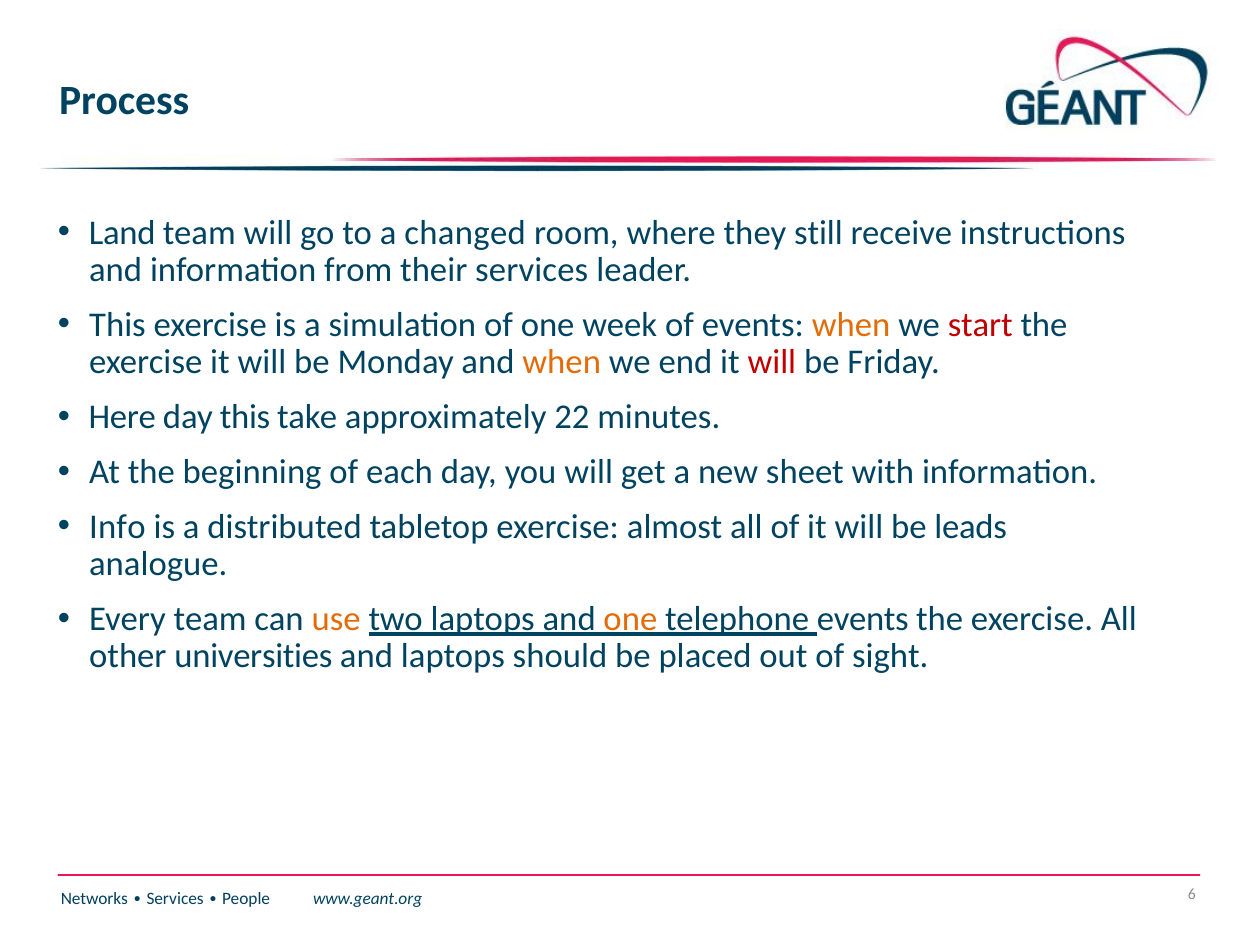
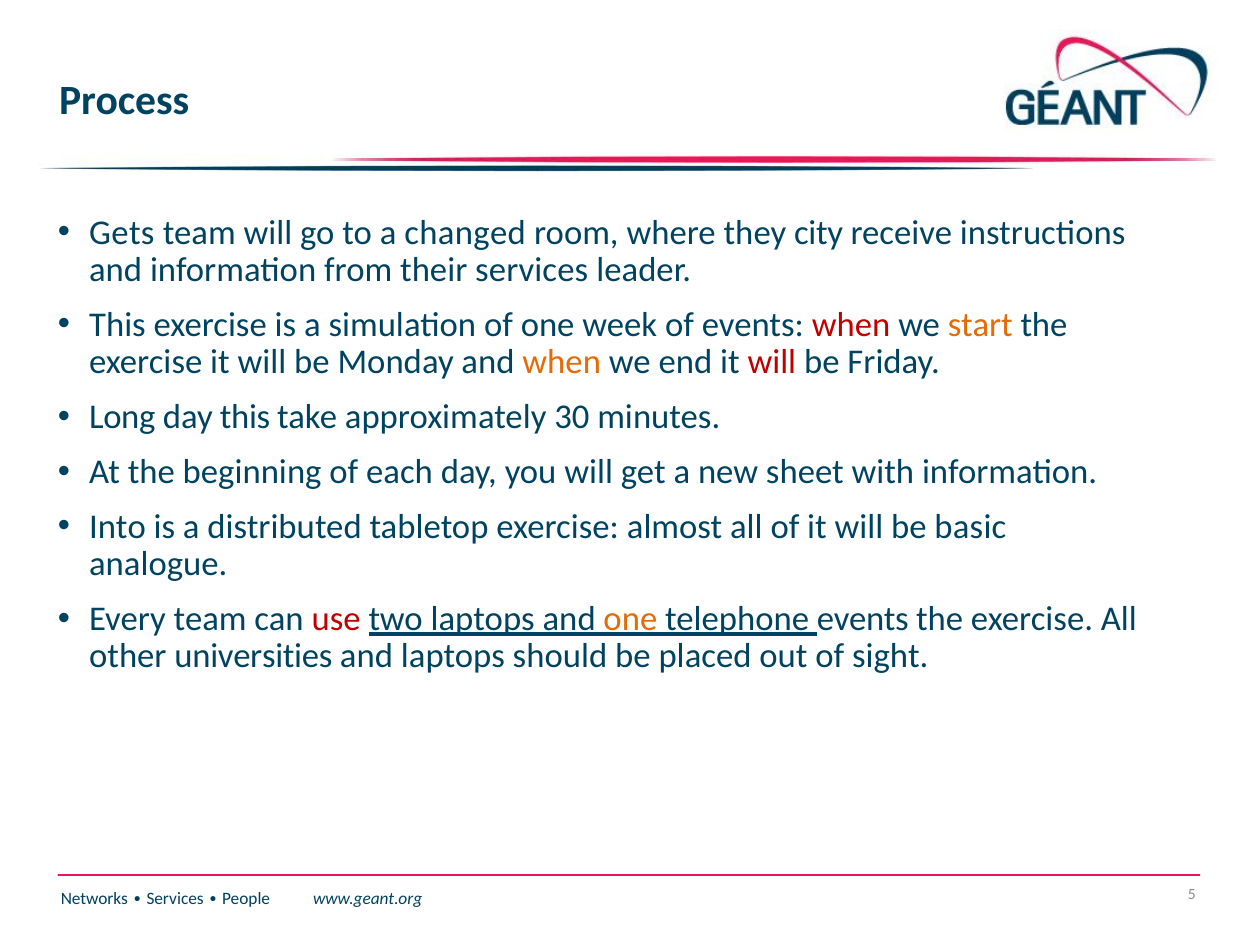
Land: Land -> Gets
still: still -> city
when at (851, 325) colour: orange -> red
start colour: red -> orange
Here: Here -> Long
22: 22 -> 30
Info: Info -> Into
leads: leads -> basic
use colour: orange -> red
6: 6 -> 5
